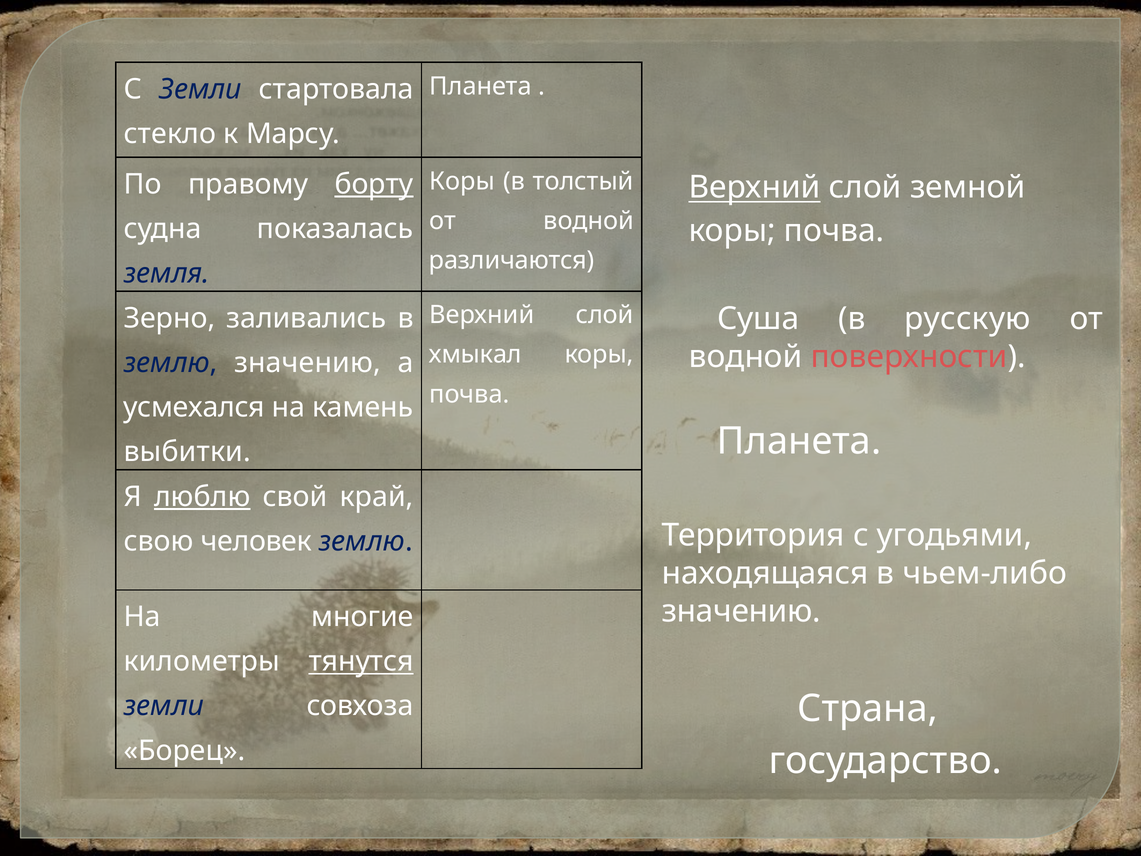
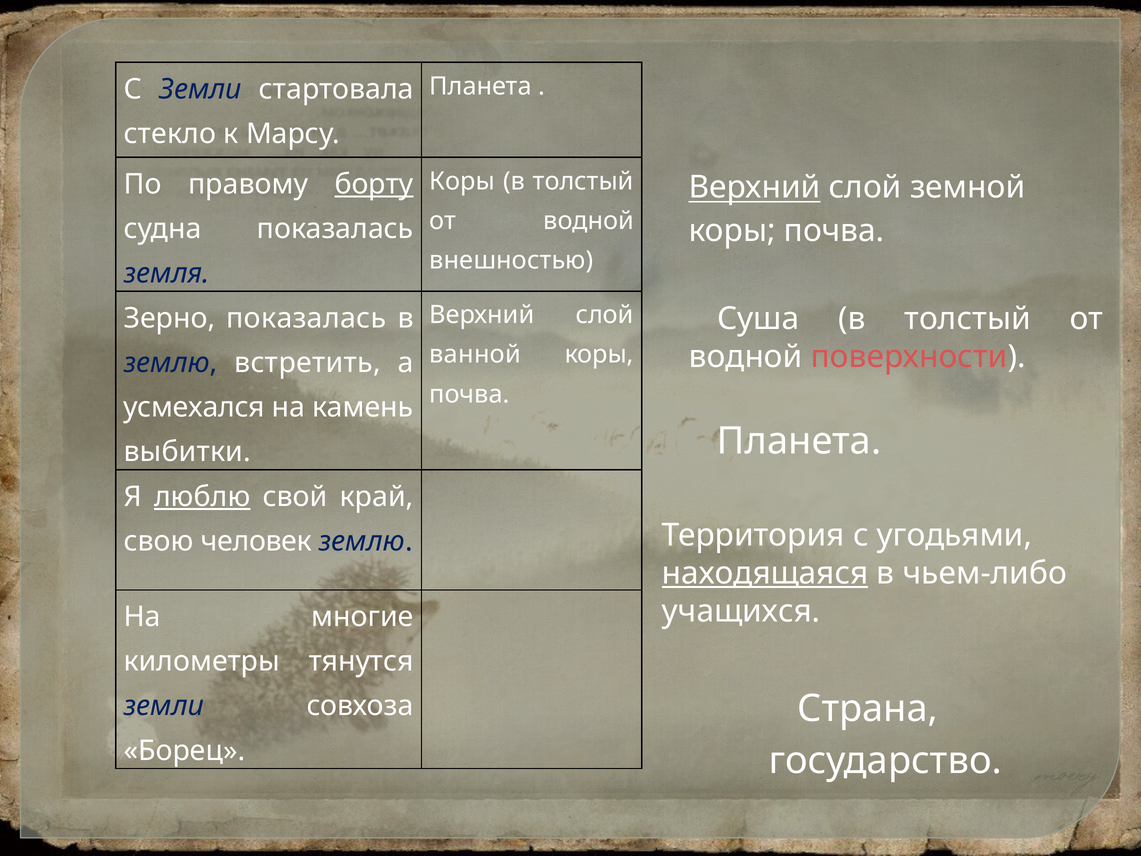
различаются: различаются -> внешностью
Зерно заливались: заливались -> показалась
Суша в русскую: русскую -> толстый
хмыкал: хмыкал -> ванной
землю значению: значению -> встретить
находящаяся underline: none -> present
значению at (741, 611): значению -> учащихся
тянутся underline: present -> none
